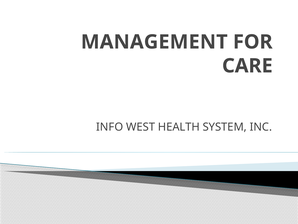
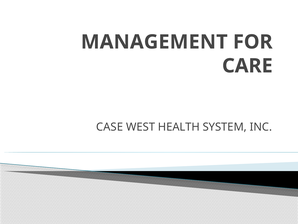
INFO: INFO -> CASE
